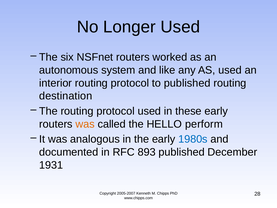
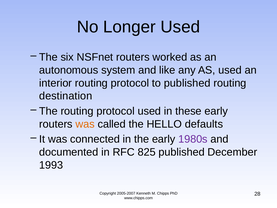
perform: perform -> defaults
analogous: analogous -> connected
1980s colour: blue -> purple
893: 893 -> 825
1931: 1931 -> 1993
